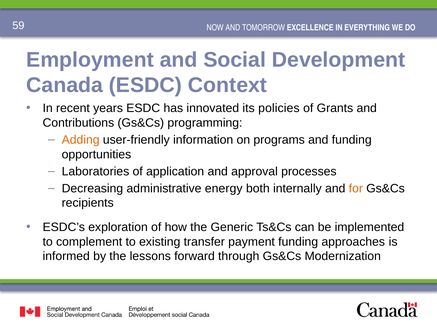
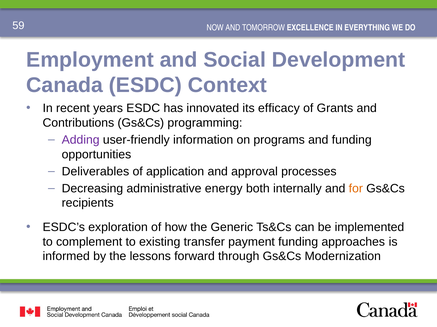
policies: policies -> efficacy
Adding colour: orange -> purple
Laboratories: Laboratories -> Deliverables
